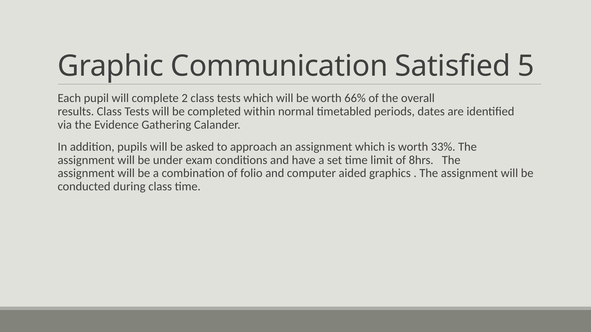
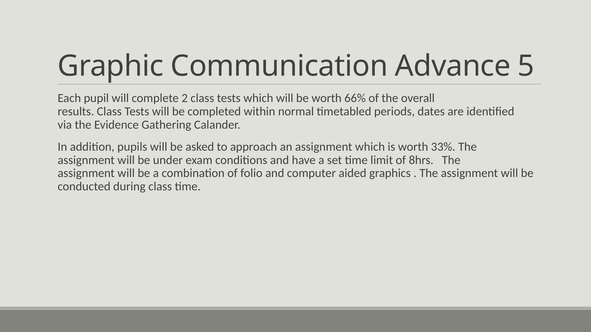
Satisfied: Satisfied -> Advance
